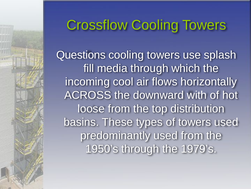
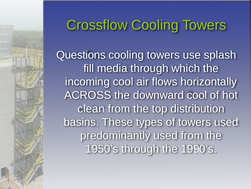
downward with: with -> cool
loose: loose -> clean
1979’s: 1979’s -> 1990’s
